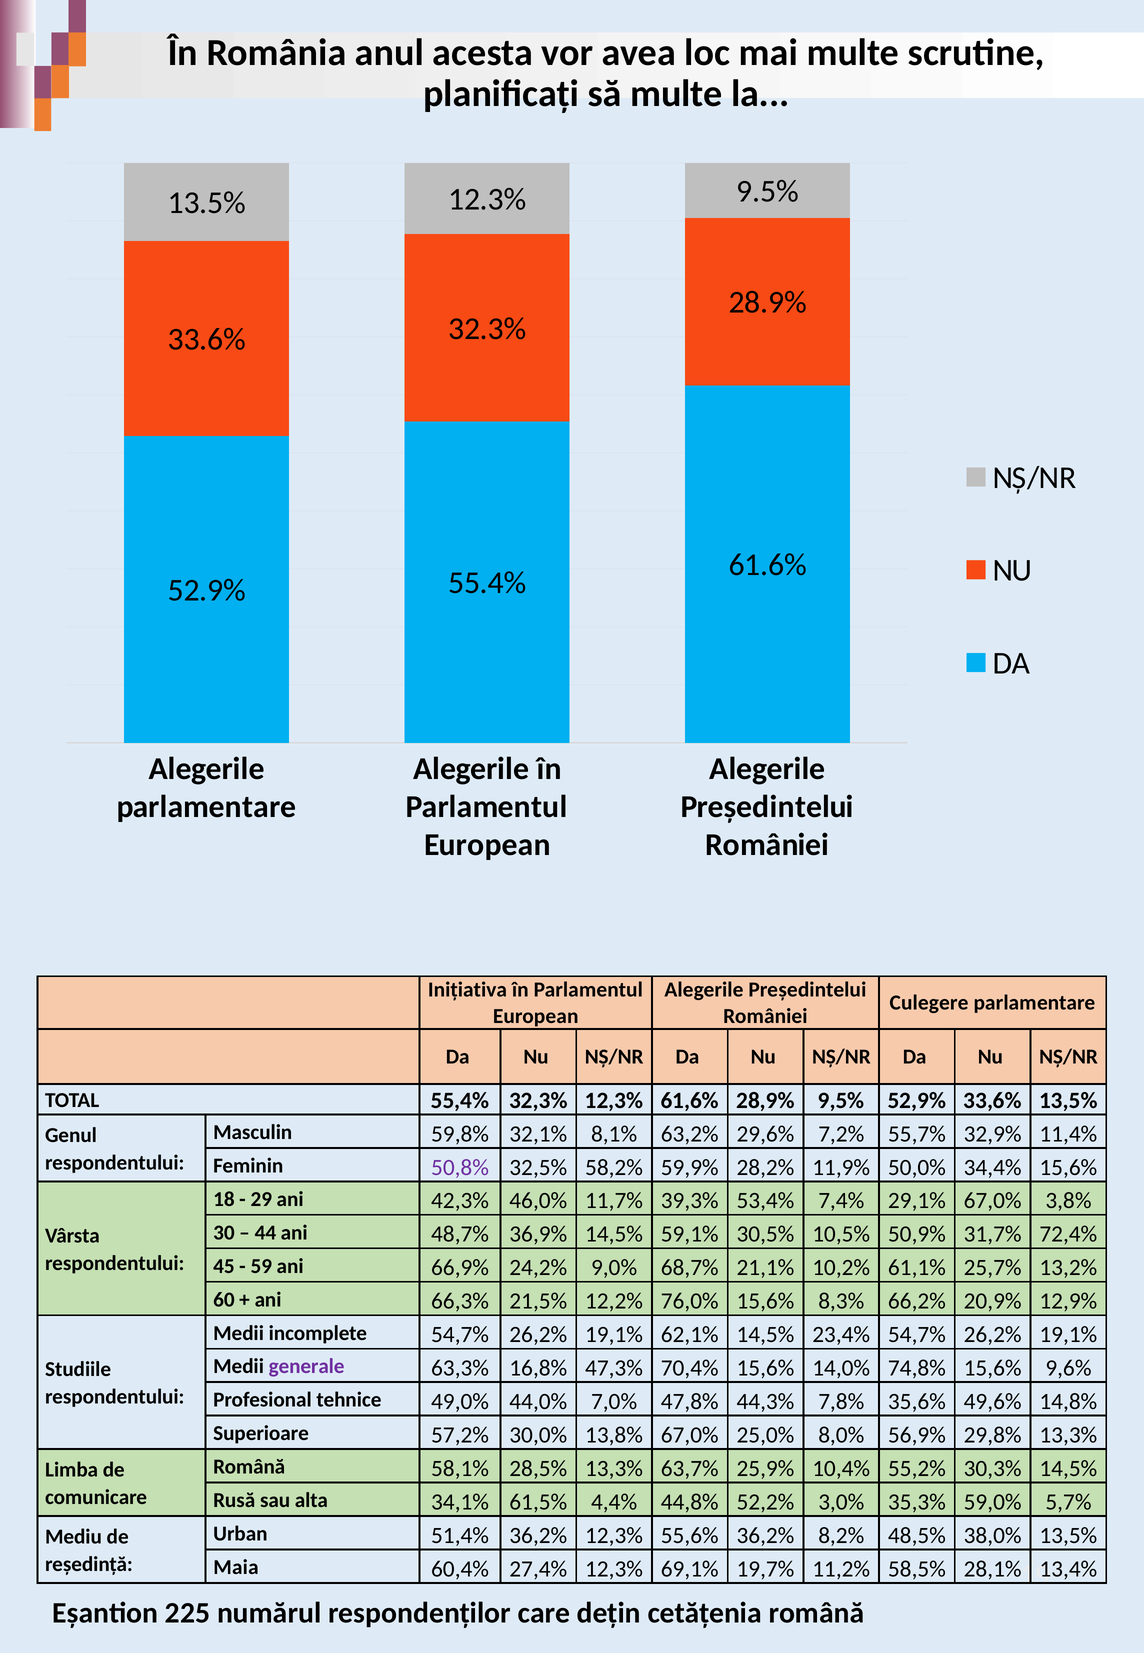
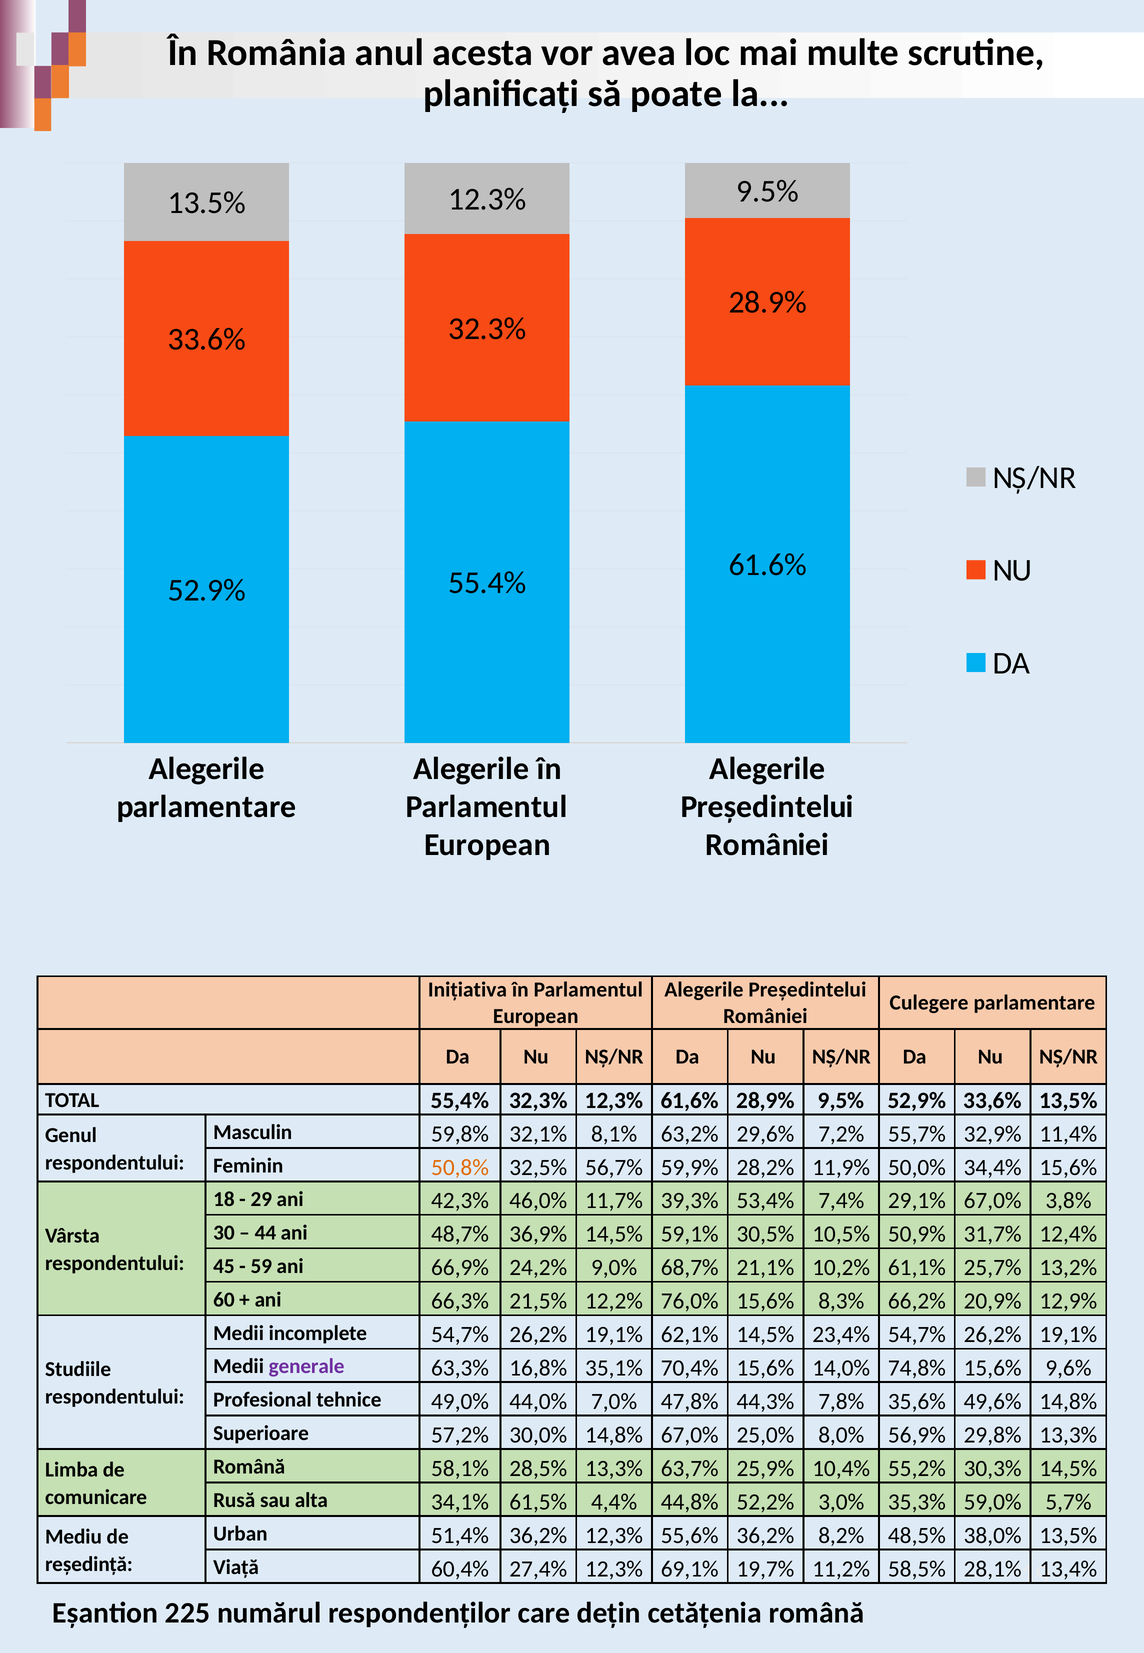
să multe: multe -> poate
50,8% colour: purple -> orange
58,2%: 58,2% -> 56,7%
72,4%: 72,4% -> 12,4%
47,3%: 47,3% -> 35,1%
30,0% 13,8%: 13,8% -> 14,8%
Maia: Maia -> Viață
